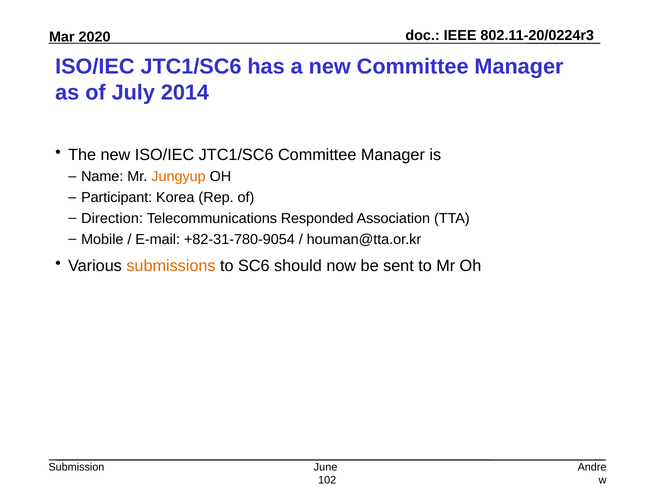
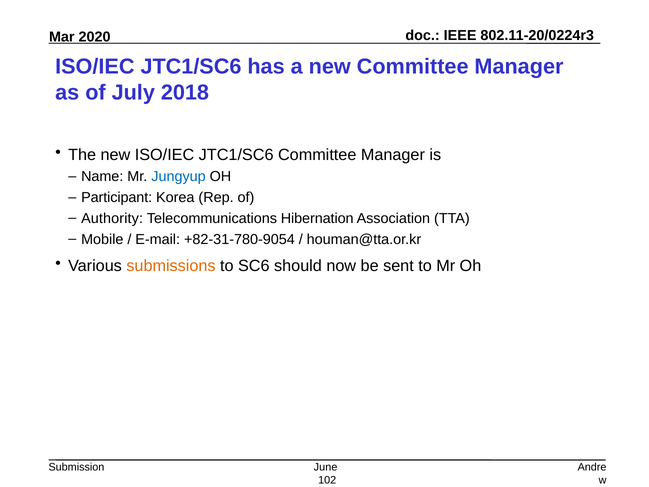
2014: 2014 -> 2018
Jungyup colour: orange -> blue
Direction: Direction -> Authority
Responded: Responded -> Hibernation
